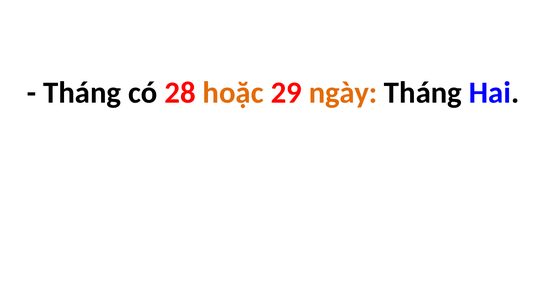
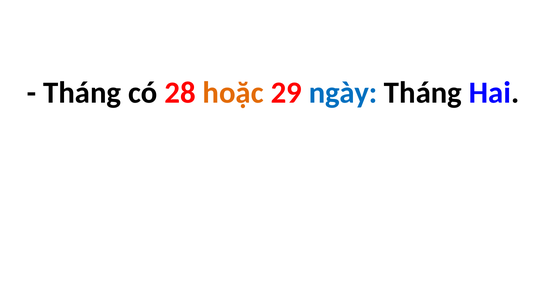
ngày colour: orange -> blue
